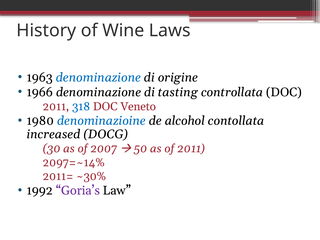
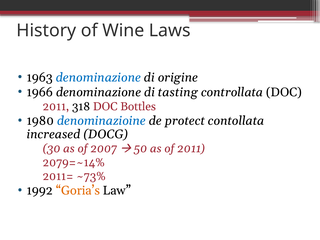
318 colour: blue -> black
Veneto: Veneto -> Bottles
alcohol: alcohol -> protect
2097=~14%: 2097=~14% -> 2079=~14%
~30%: ~30% -> ~73%
Goria’s colour: purple -> orange
